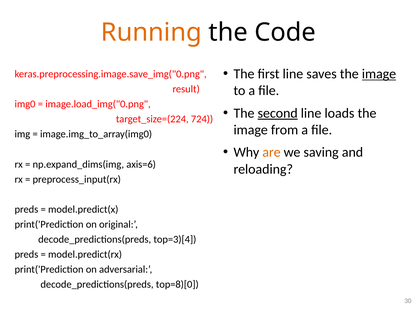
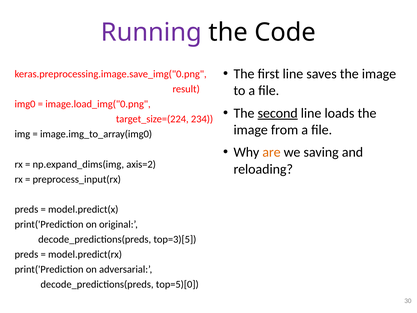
Running colour: orange -> purple
image at (379, 74) underline: present -> none
724: 724 -> 234
axis=6: axis=6 -> axis=2
top=3)[4: top=3)[4 -> top=3)[5
top=8)[0: top=8)[0 -> top=5)[0
